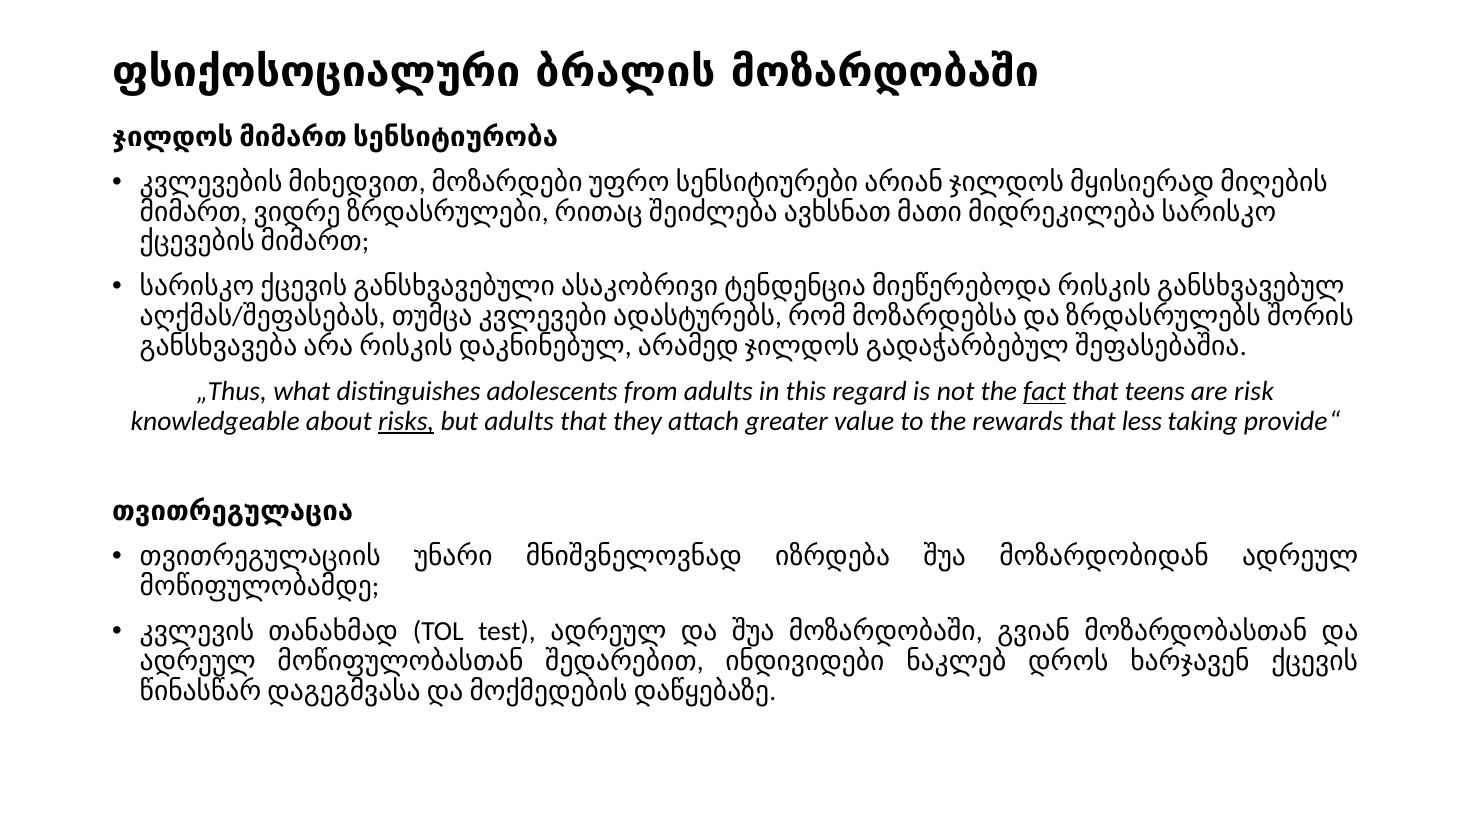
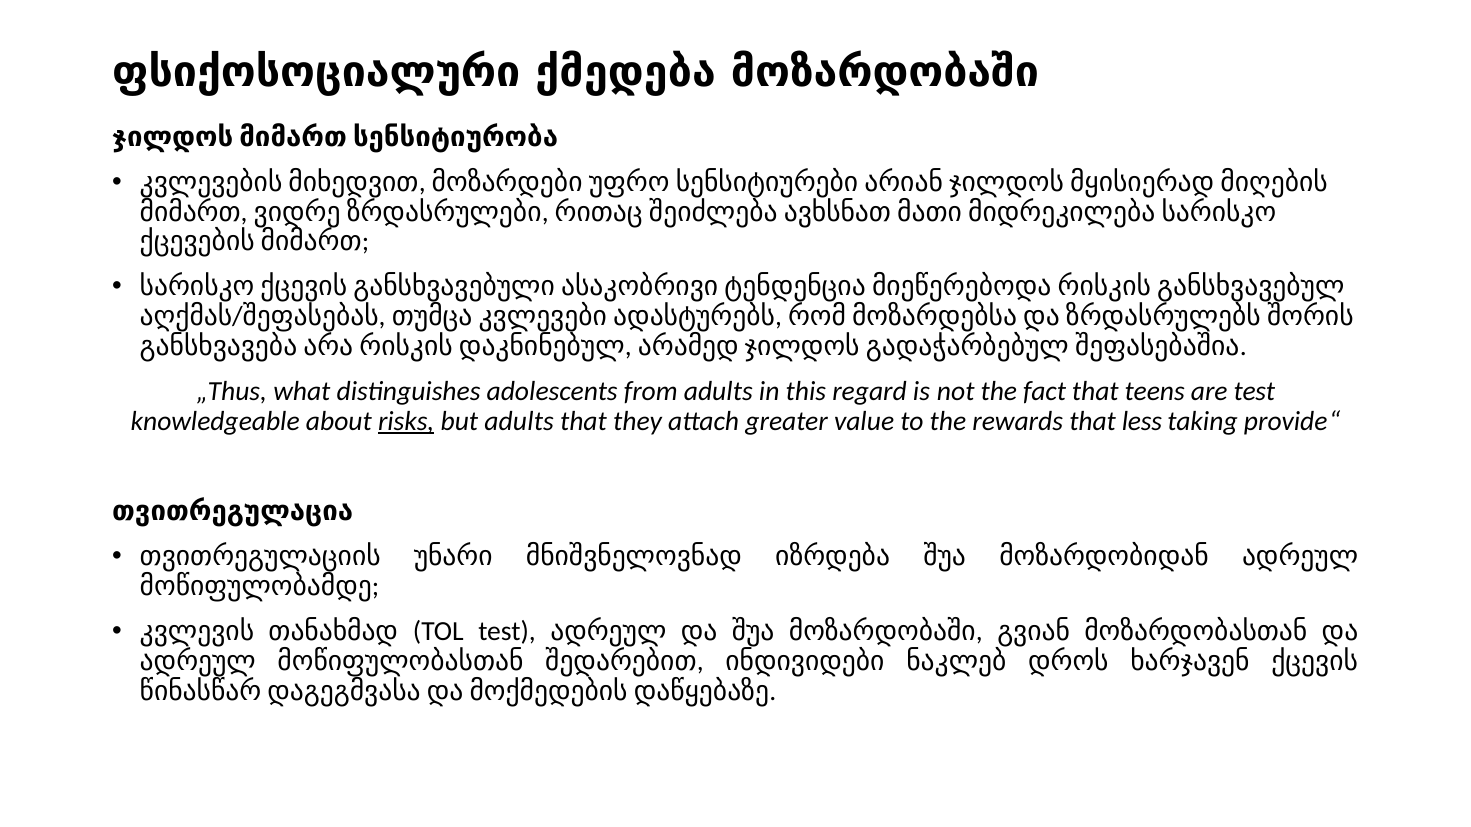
ბრალის: ბრალის -> ქმედება
fact underline: present -> none
are risk: risk -> test
